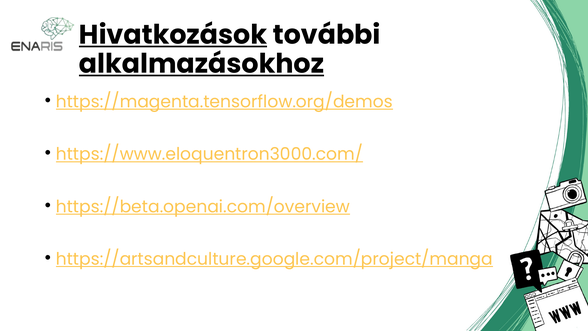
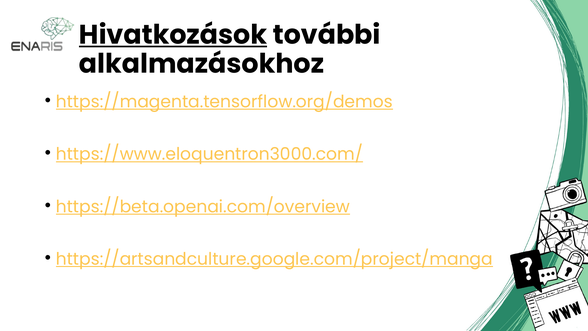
alkalmazásokhoz underline: present -> none
